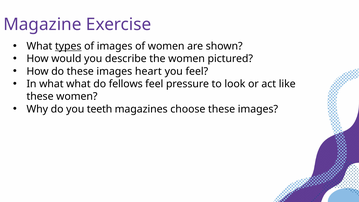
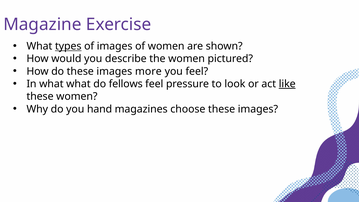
heart: heart -> more
like underline: none -> present
teeth: teeth -> hand
